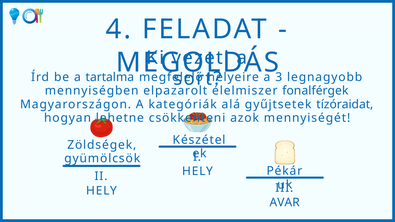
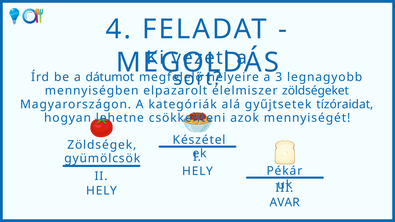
tartalma: tartalma -> dátumot
fonalférgek: fonalférgek -> zöldségeket
